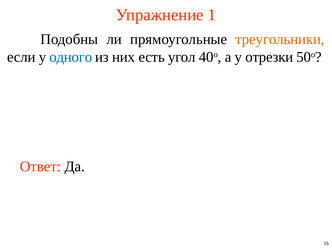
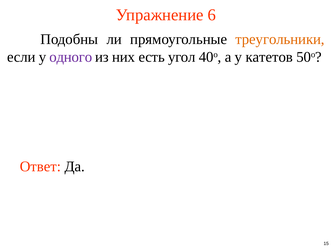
1: 1 -> 6
одного colour: blue -> purple
отрезки: отрезки -> катетов
